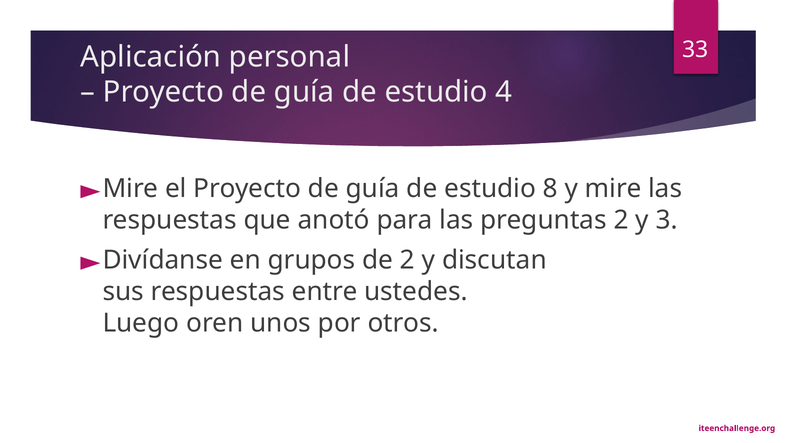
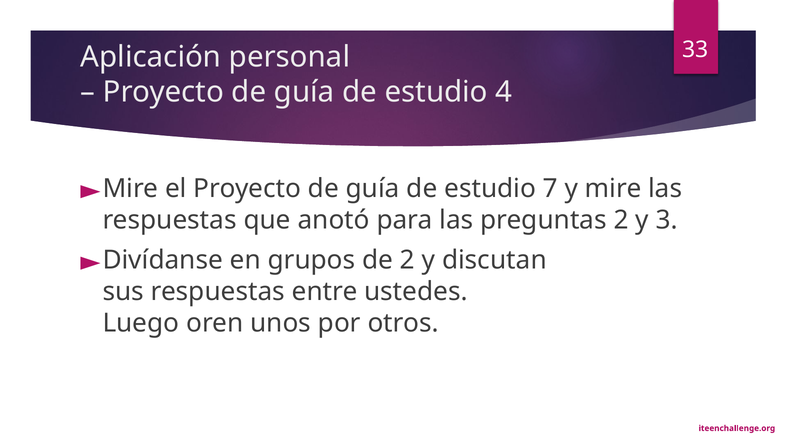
8: 8 -> 7
